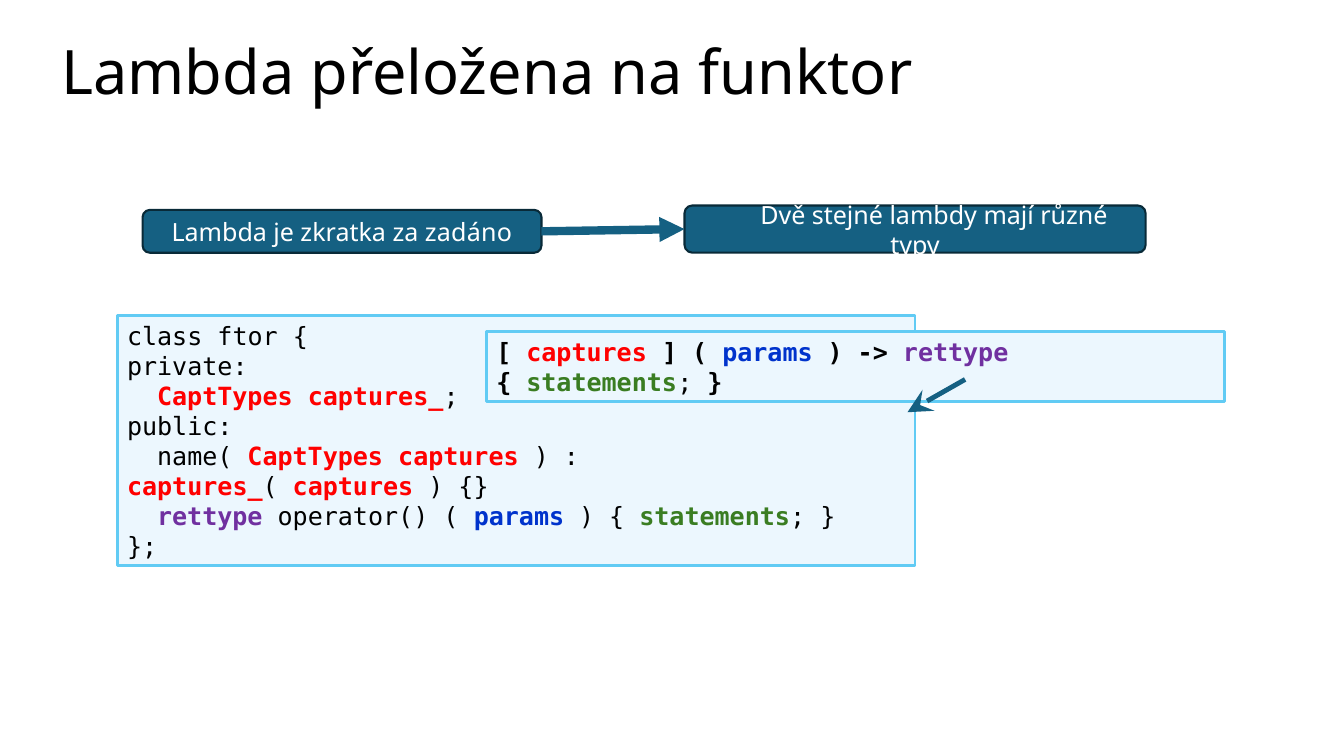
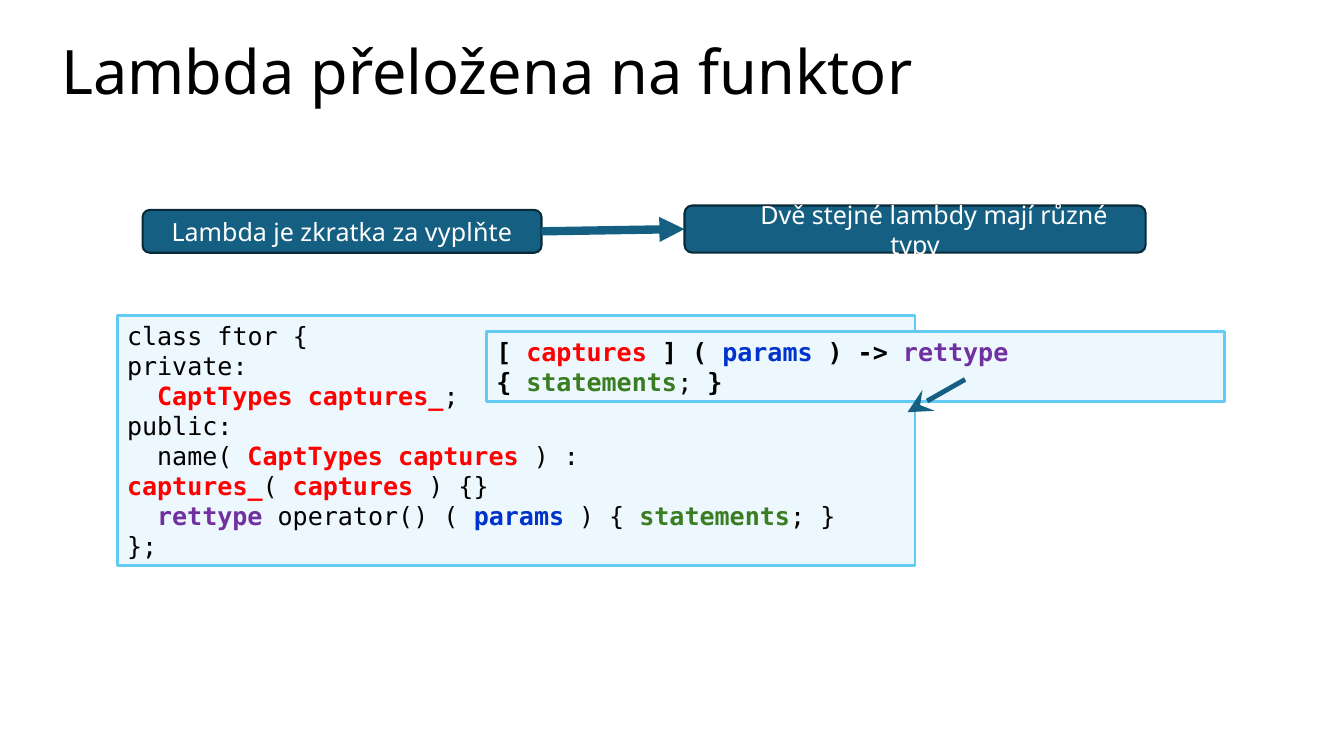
zadáno: zadáno -> vyplňte
